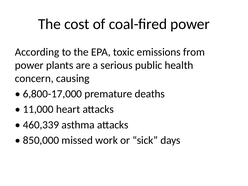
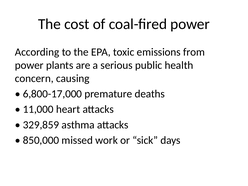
460,339: 460,339 -> 329,859
